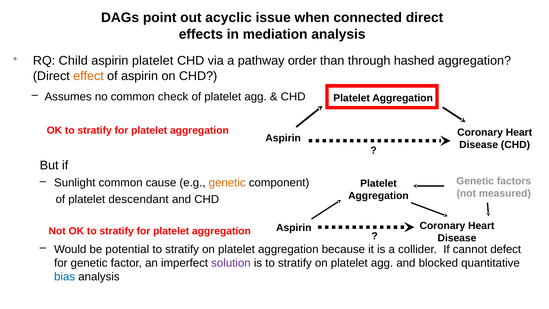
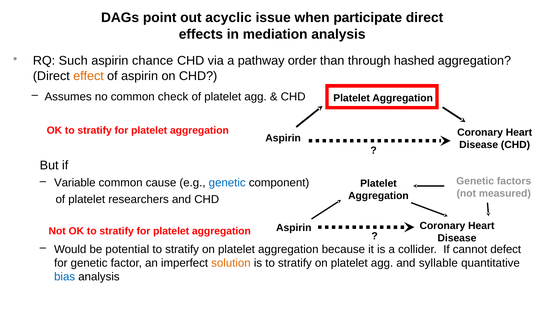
connected: connected -> participate
Child: Child -> Such
aspirin platelet: platelet -> chance
Sunlight: Sunlight -> Variable
genetic at (227, 183) colour: orange -> blue
descendant: descendant -> researchers
solution colour: purple -> orange
blocked: blocked -> syllable
